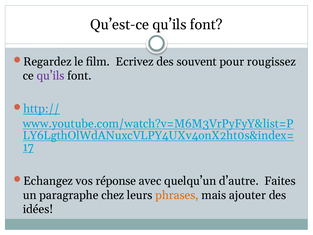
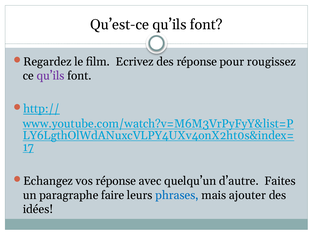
des souvent: souvent -> réponse
chez: chez -> faire
phrases colour: orange -> blue
